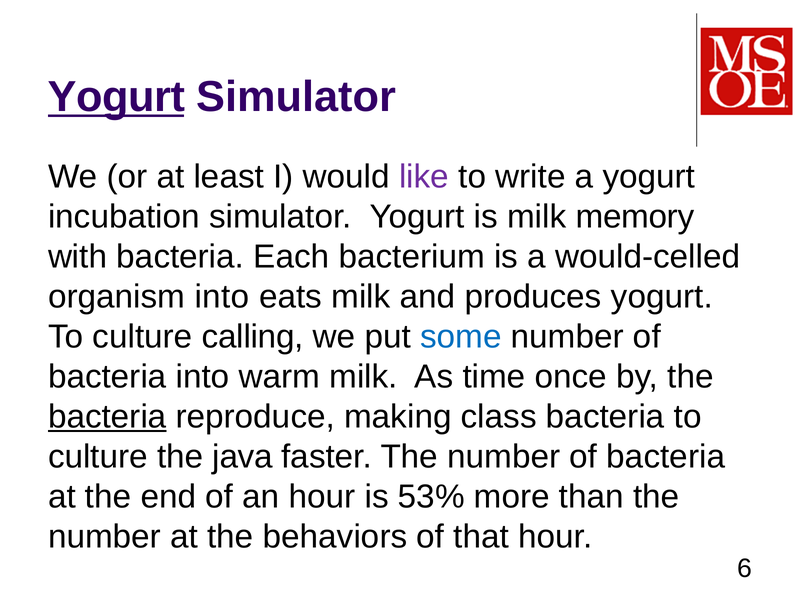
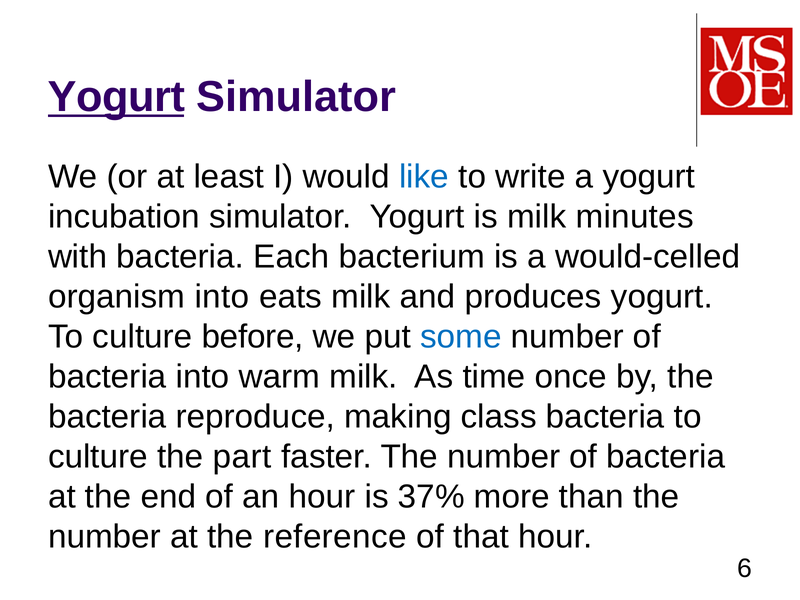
like colour: purple -> blue
memory: memory -> minutes
calling: calling -> before
bacteria at (107, 417) underline: present -> none
java: java -> part
53%: 53% -> 37%
behaviors: behaviors -> reference
